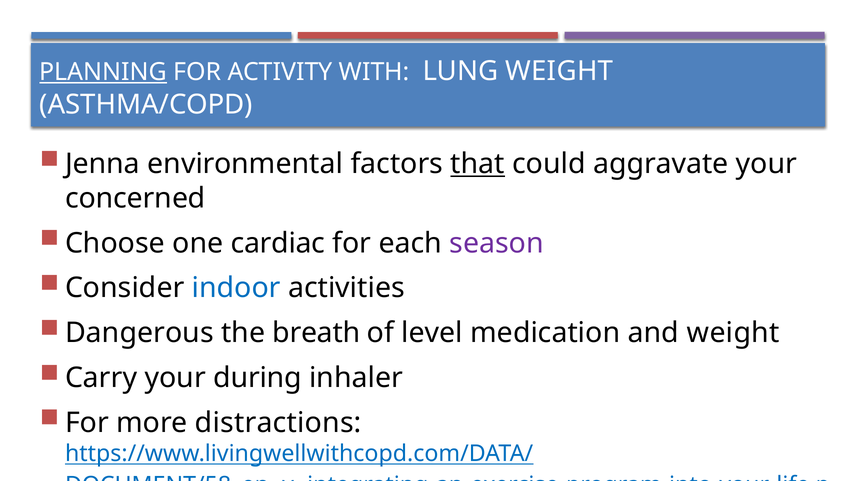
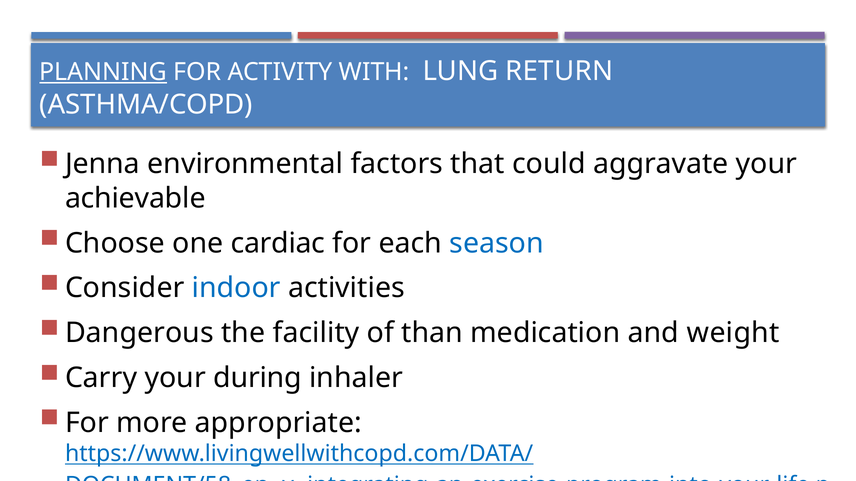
LUNG WEIGHT: WEIGHT -> RETURN
that underline: present -> none
concerned: concerned -> achievable
season colour: purple -> blue
breath: breath -> facility
level: level -> than
distractions: distractions -> appropriate
